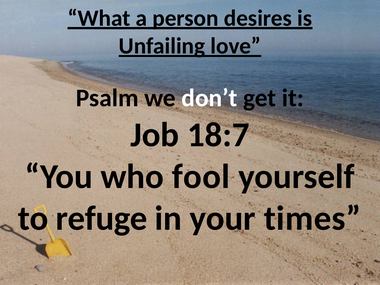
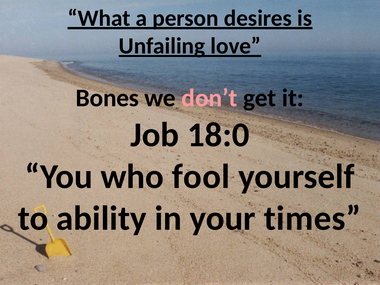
Psalm: Psalm -> Bones
don’t colour: white -> pink
18:7: 18:7 -> 18:0
refuge: refuge -> ability
